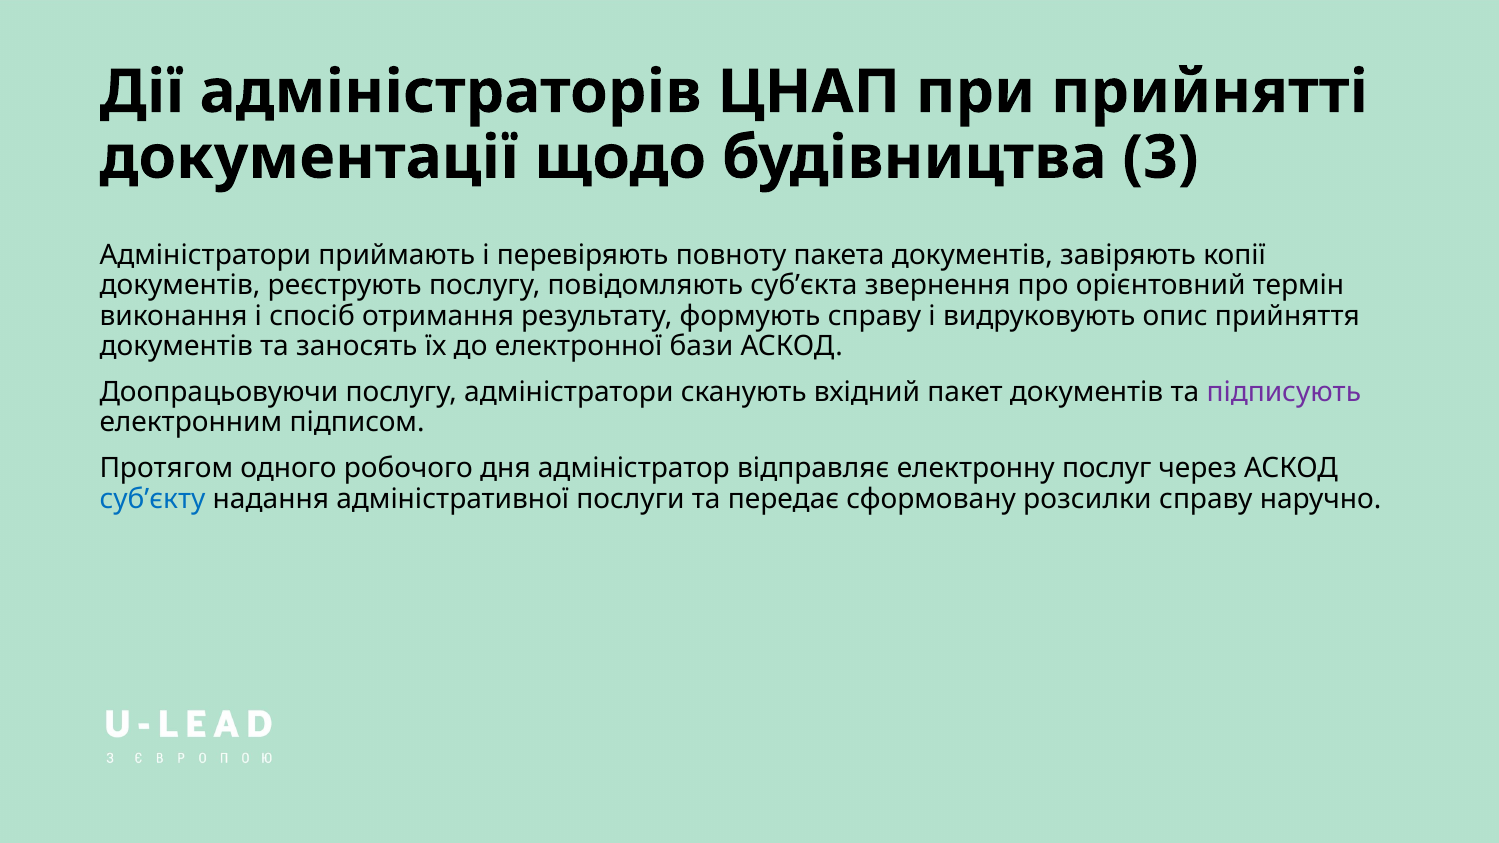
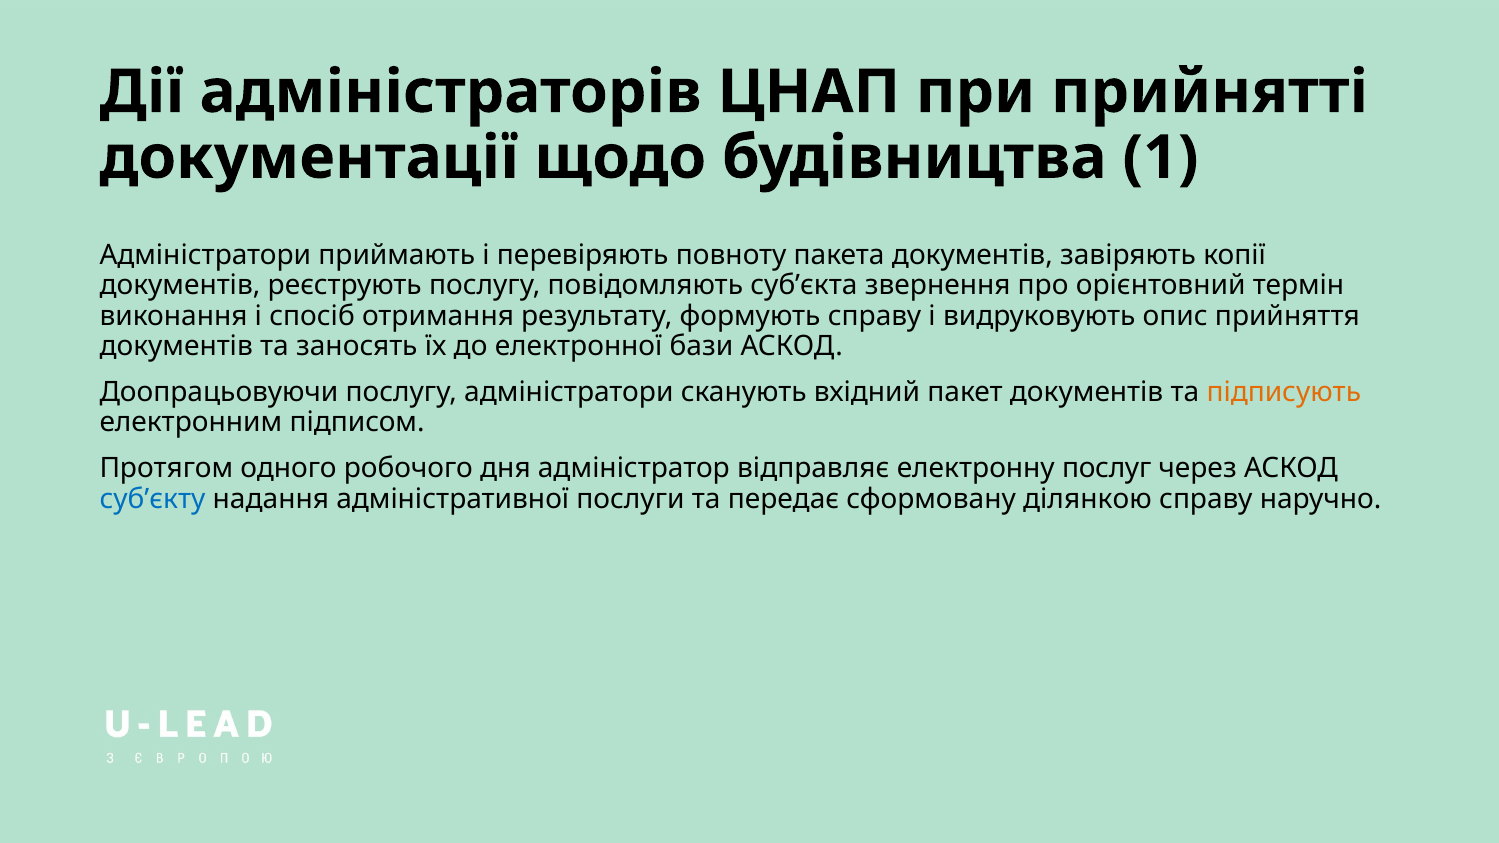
3: 3 -> 1
підписують colour: purple -> orange
розсилки: розсилки -> ділянкою
